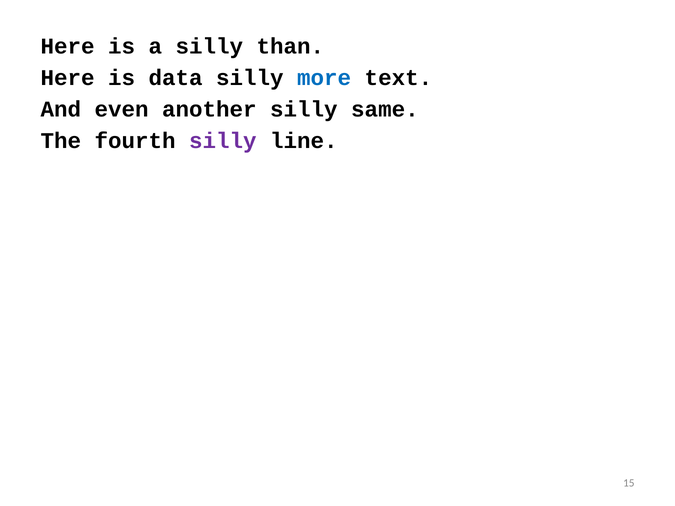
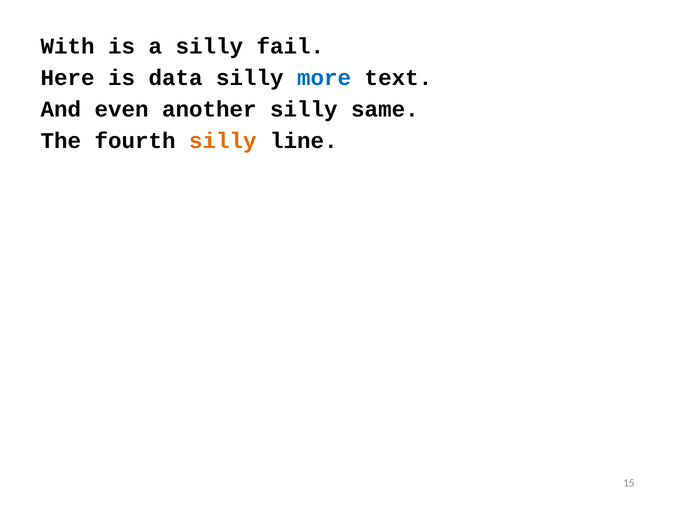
Here at (68, 47): Here -> With
than: than -> fail
silly at (223, 141) colour: purple -> orange
